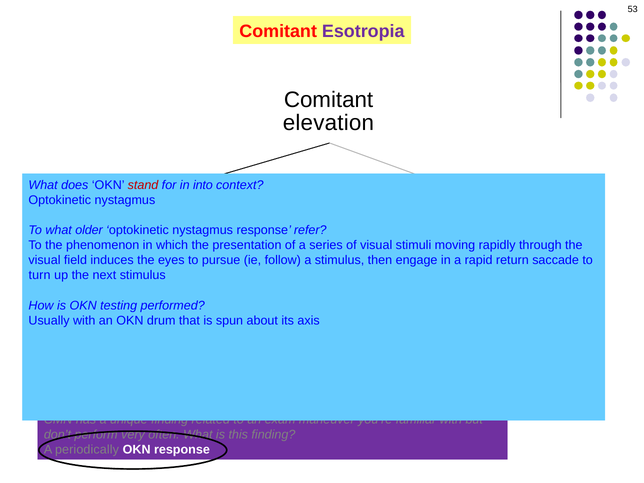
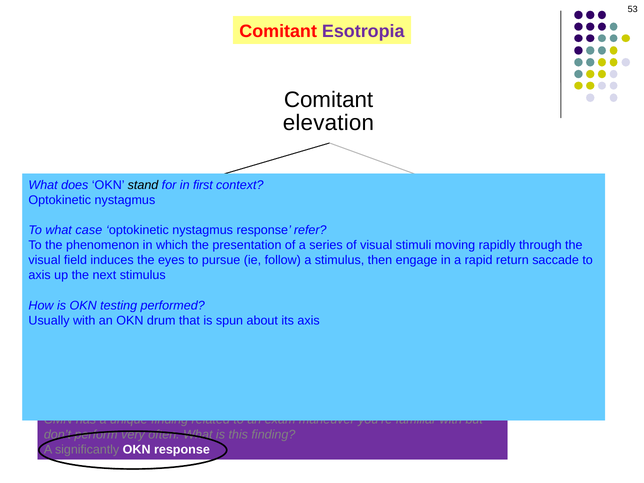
stand colour: red -> black
in into: into -> first
older: older -> case
turn at (40, 275): turn -> axis
periodically: periodically -> significantly
